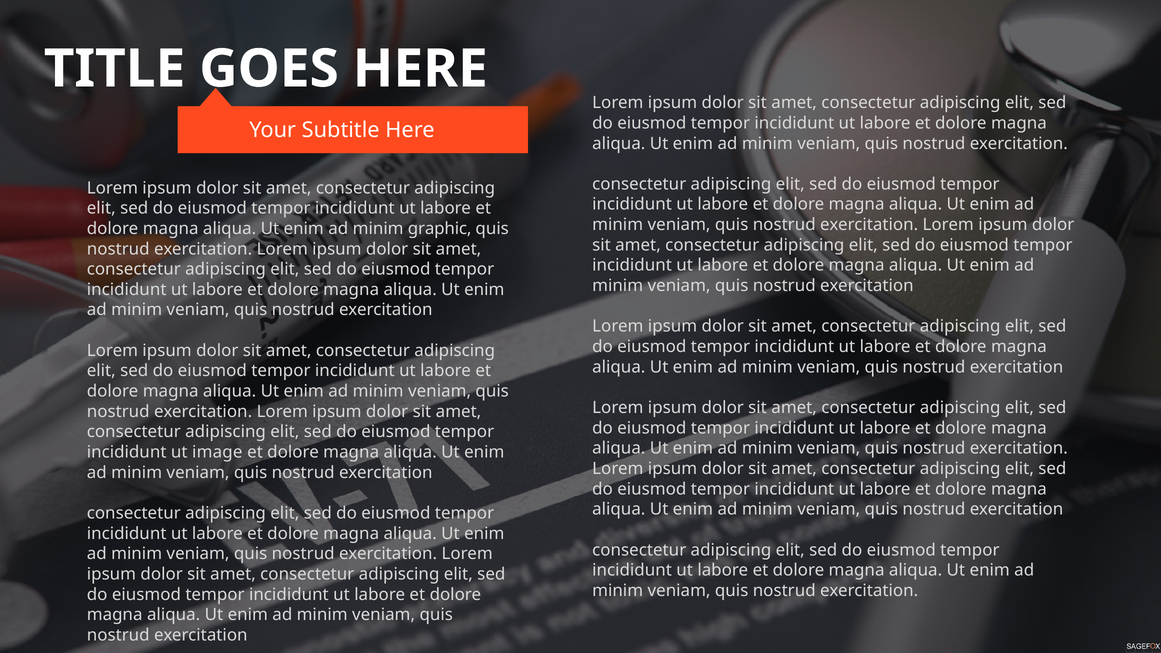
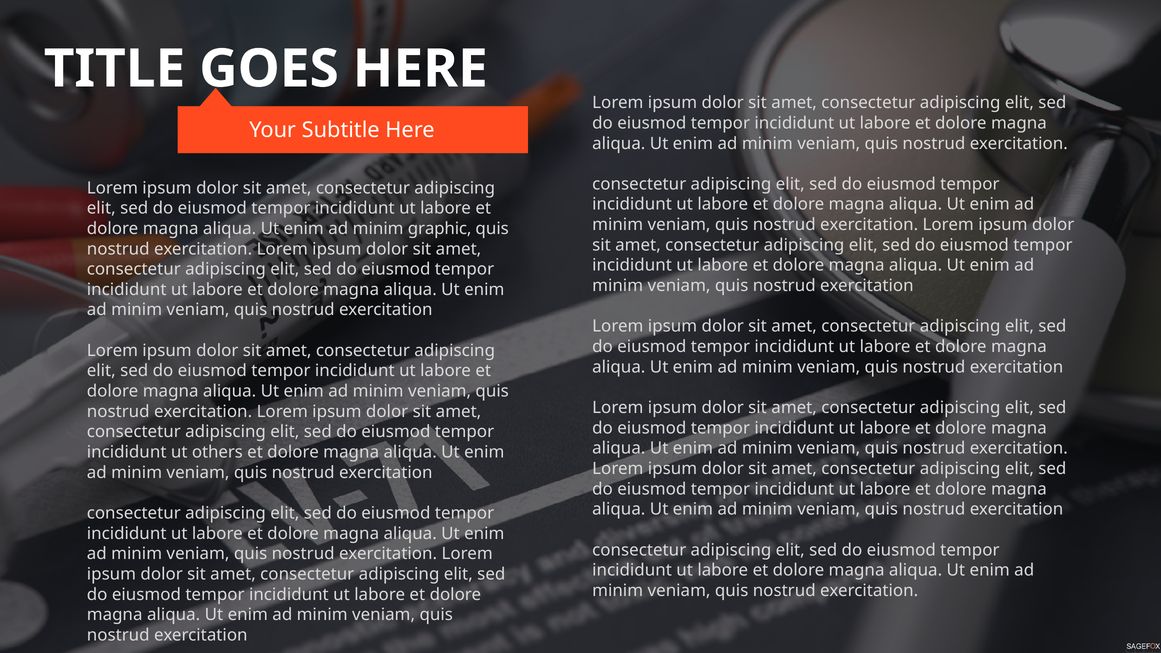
image: image -> others
